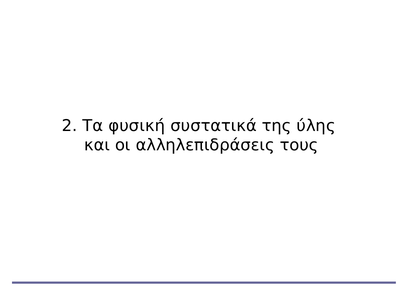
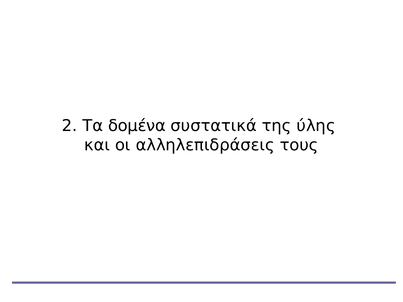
φυσική: φυσική -> δομένα
